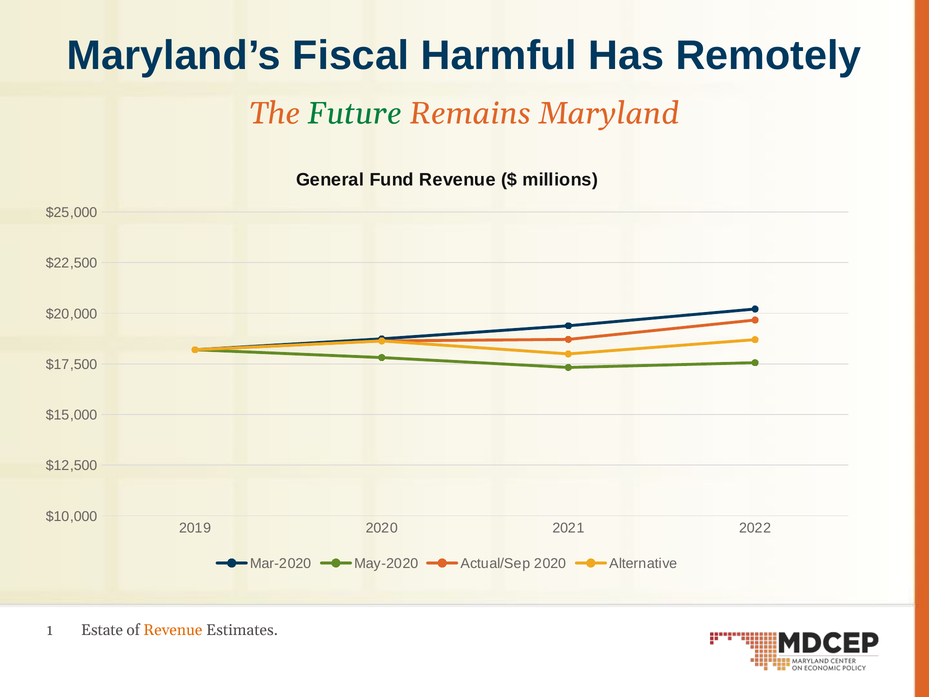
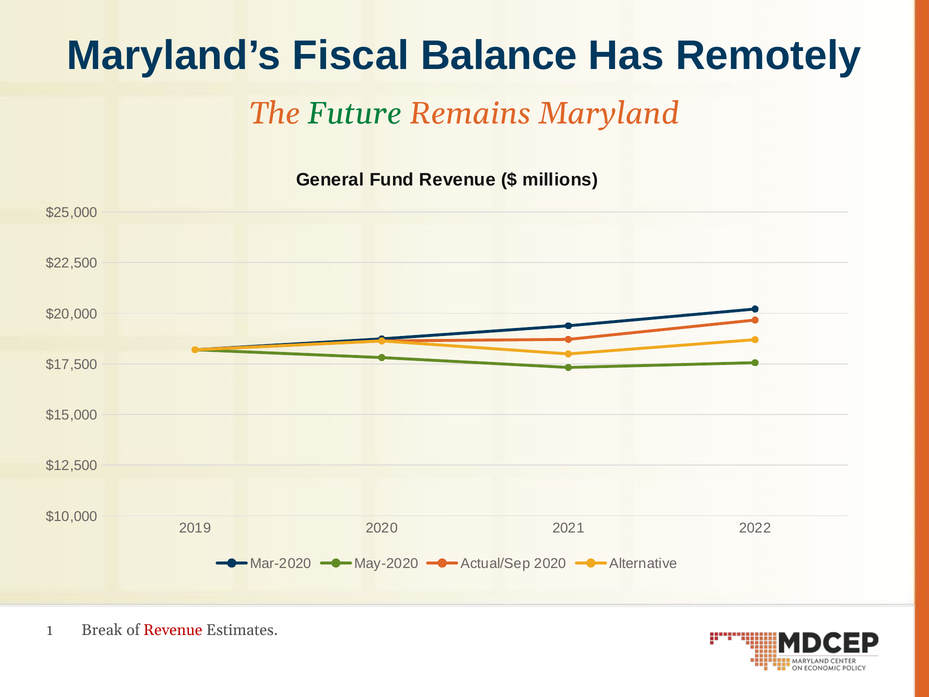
Harmful: Harmful -> Balance
Estate: Estate -> Break
Revenue at (173, 630) colour: orange -> red
